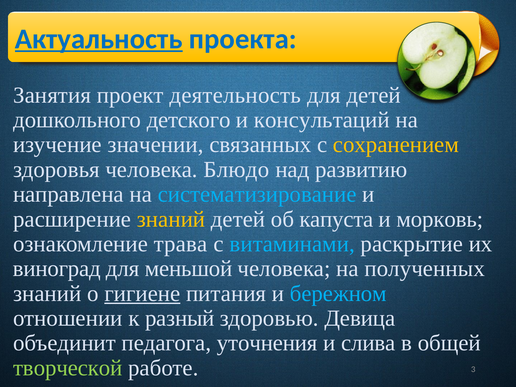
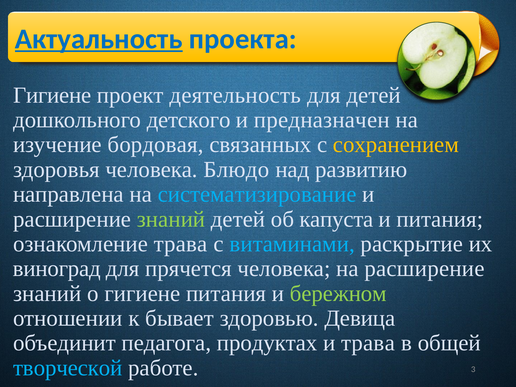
Занятия at (52, 95): Занятия -> Гигиене
консультаций: консультаций -> предназначен
значении: значении -> бордовая
знаний at (171, 219) colour: yellow -> light green
и морковь: морковь -> питания
меньшой: меньшой -> прячется
на полученных: полученных -> расширение
гигиене at (142, 293) underline: present -> none
бережном colour: light blue -> light green
разный: разный -> бывает
уточнения: уточнения -> продуктах
и слива: слива -> трава
творческой colour: light green -> light blue
